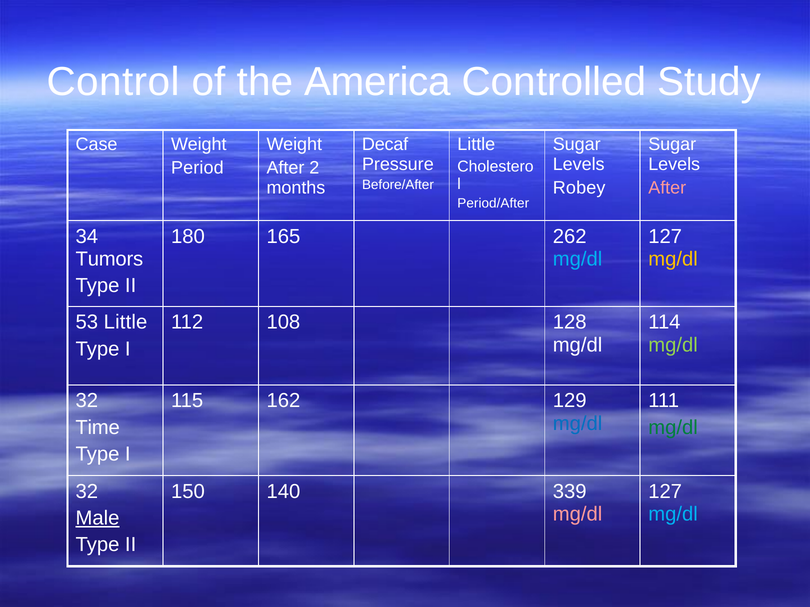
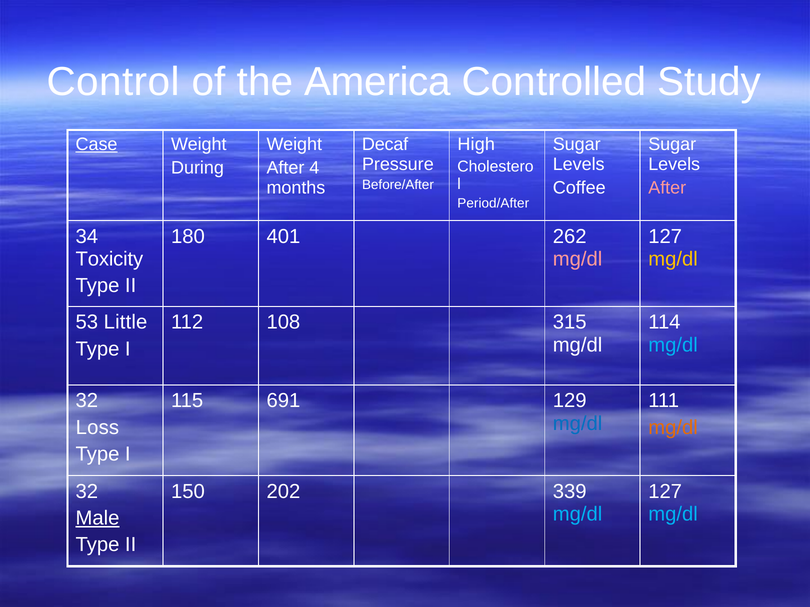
Case underline: none -> present
Little at (476, 144): Little -> High
Period: Period -> During
2: 2 -> 4
Robey: Robey -> Coffee
165: 165 -> 401
Tumors: Tumors -> Toxicity
mg/dl at (578, 259) colour: light blue -> pink
128: 128 -> 315
mg/dl at (673, 345) colour: light green -> light blue
162: 162 -> 691
Time: Time -> Loss
mg/dl at (673, 428) colour: green -> orange
140: 140 -> 202
mg/dl at (578, 514) colour: pink -> light blue
